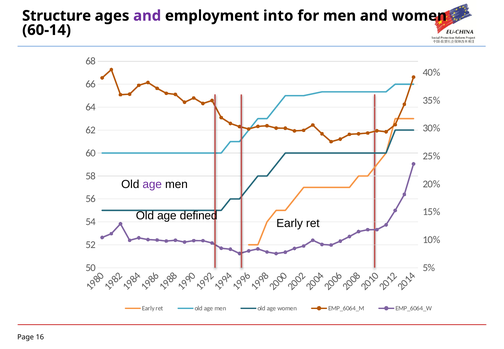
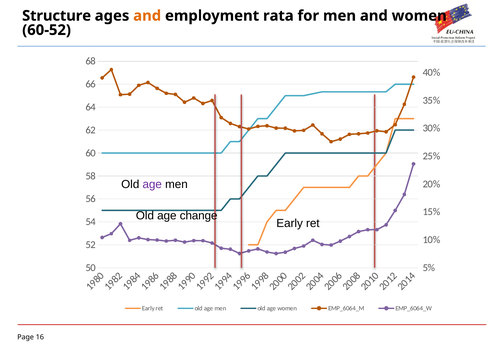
and at (147, 16) colour: purple -> orange
into: into -> rata
60-14: 60-14 -> 60-52
defined: defined -> change
